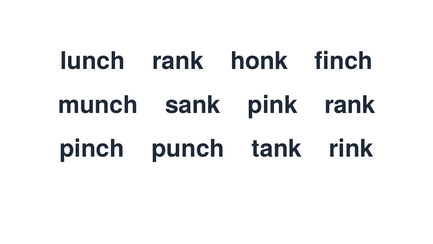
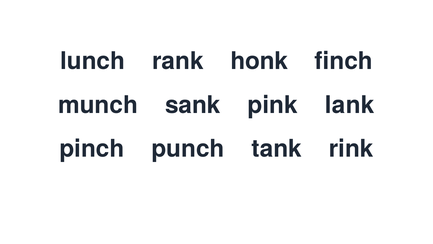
pink rank: rank -> lank
